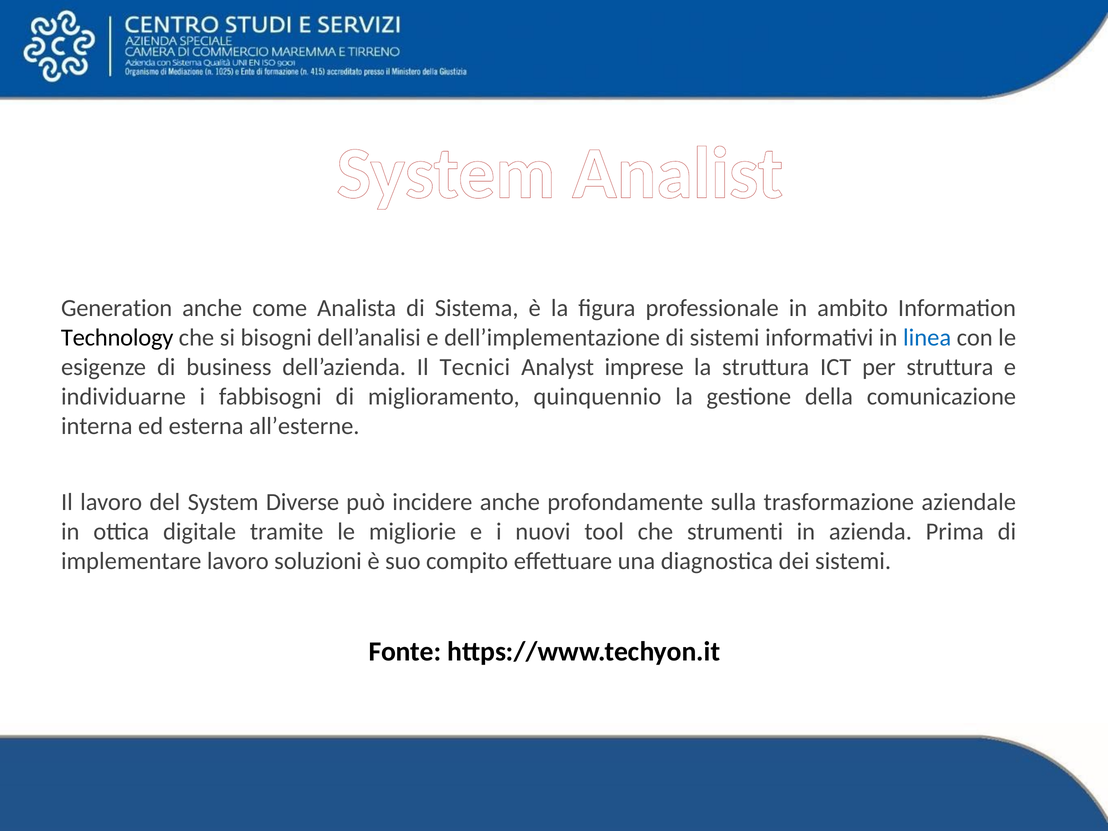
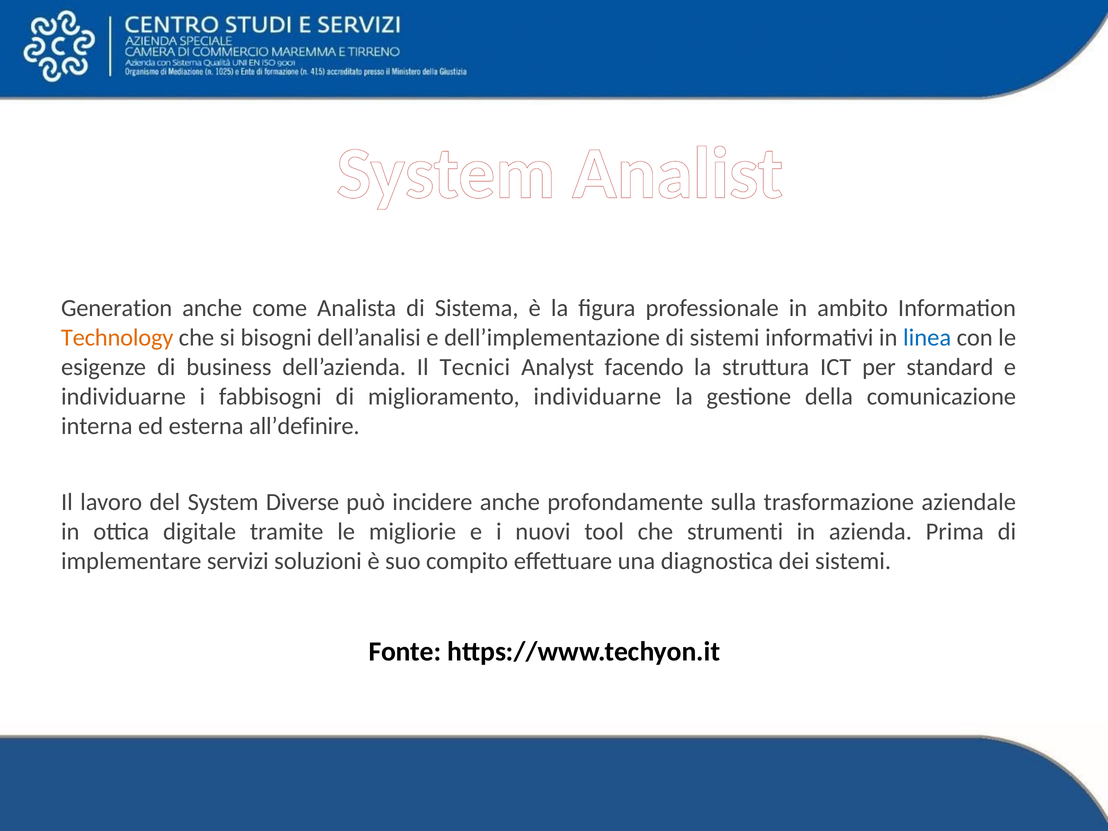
Technology colour: black -> orange
imprese: imprese -> facendo
per struttura: struttura -> standard
miglioramento quinquennio: quinquennio -> individuarne
all’esterne: all’esterne -> all’definire
implementare lavoro: lavoro -> servizi
